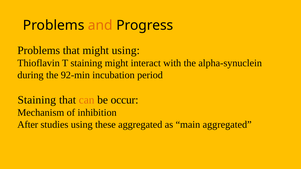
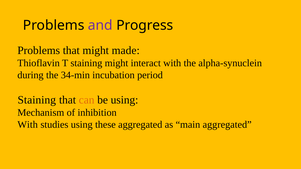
and colour: orange -> purple
might using: using -> made
92-min: 92-min -> 34-min
be occur: occur -> using
After at (28, 125): After -> With
